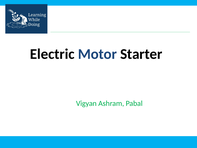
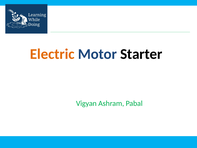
Electric colour: black -> orange
